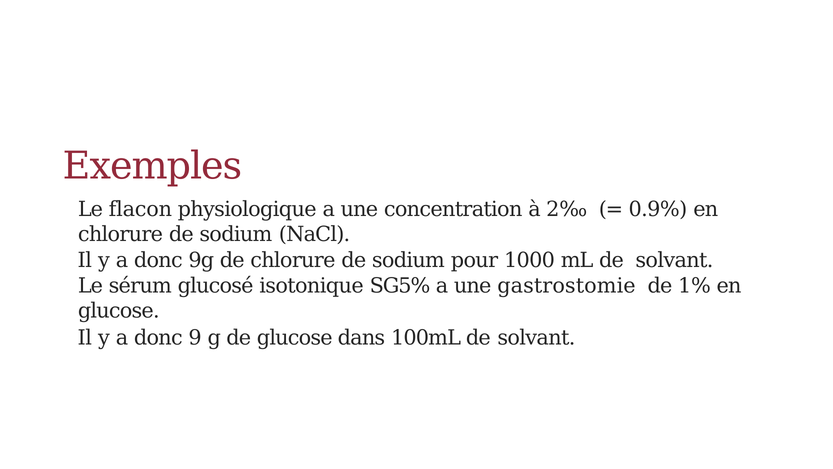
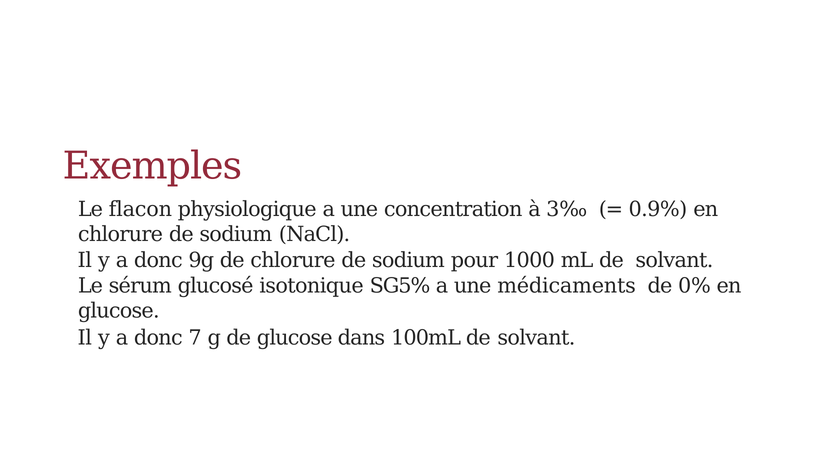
2‰: 2‰ -> 3‰
gastrostomie: gastrostomie -> médicaments
1%: 1% -> 0%
9: 9 -> 7
